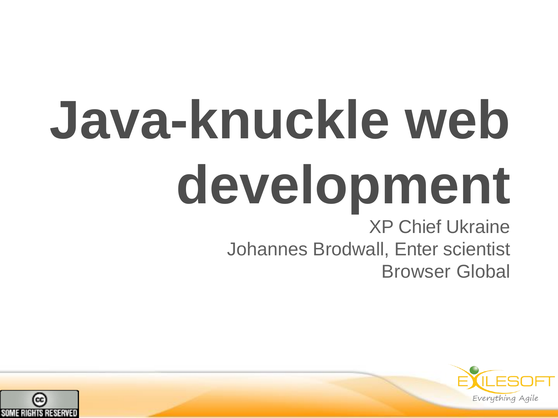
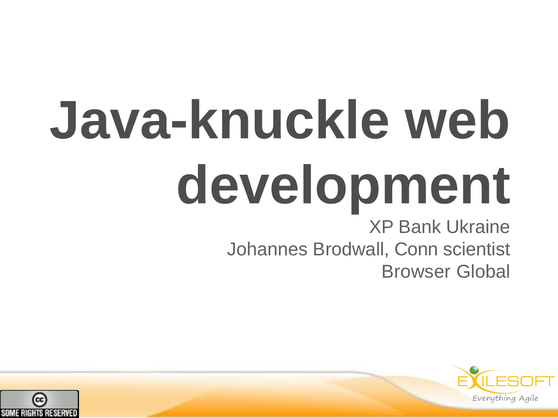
Chief: Chief -> Bank
Enter: Enter -> Conn
